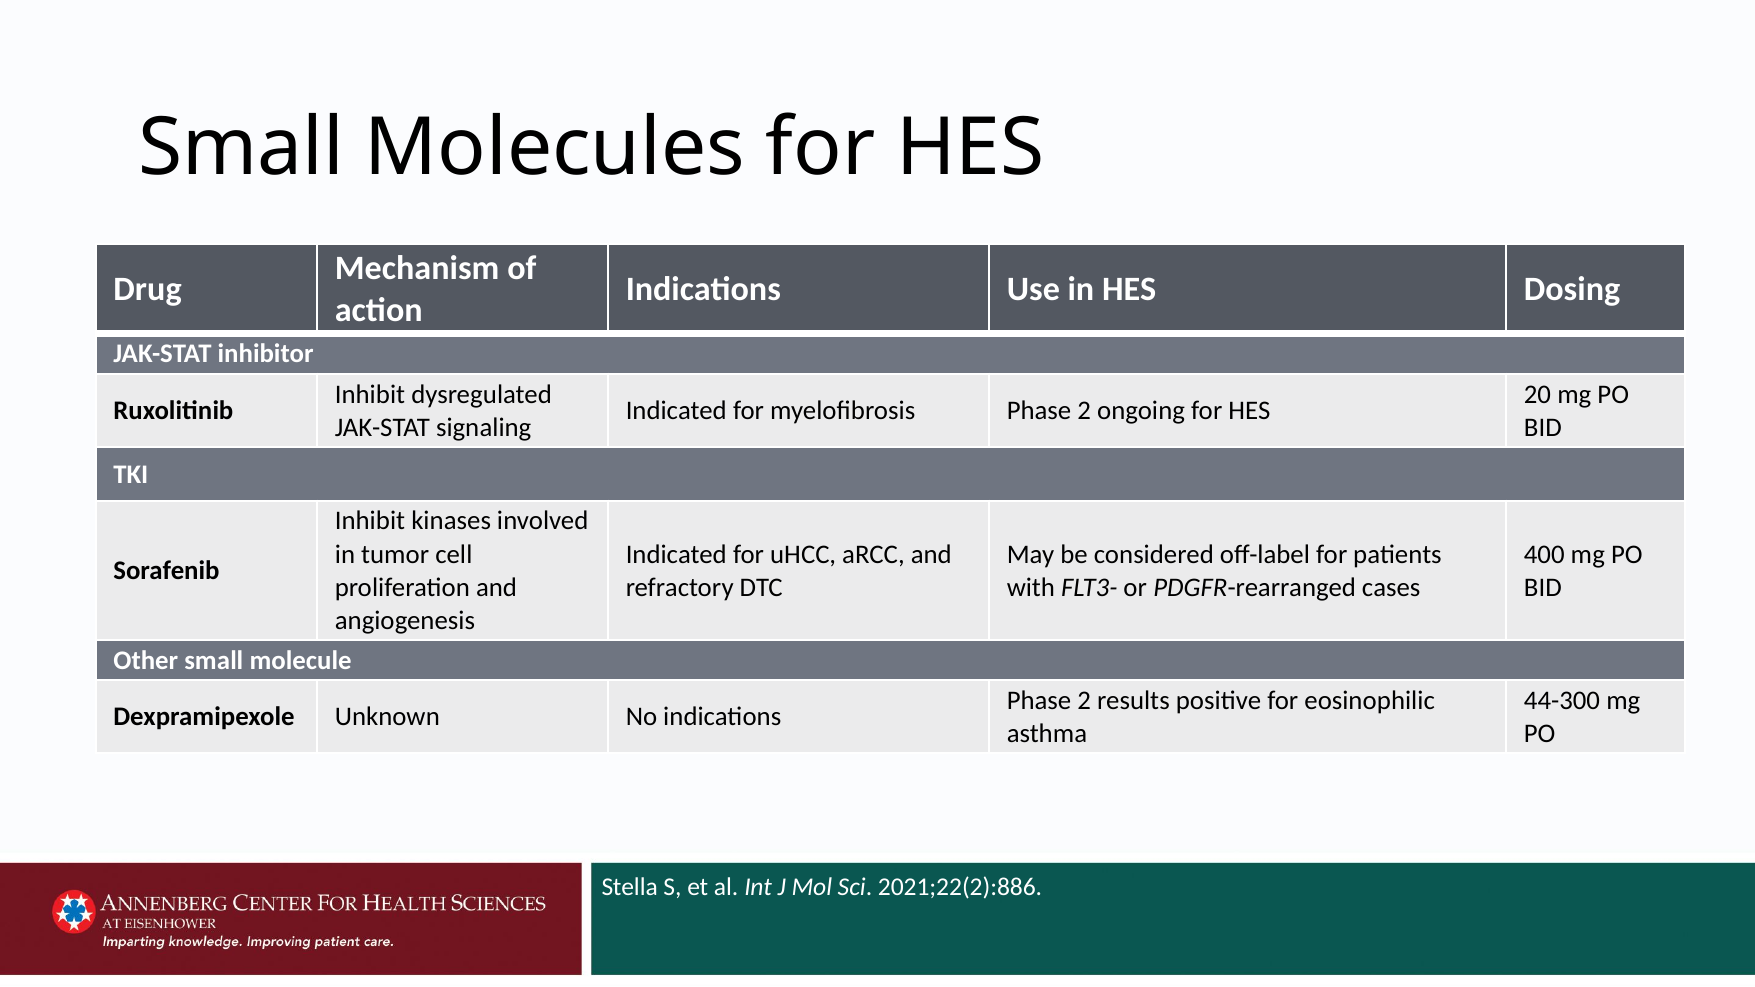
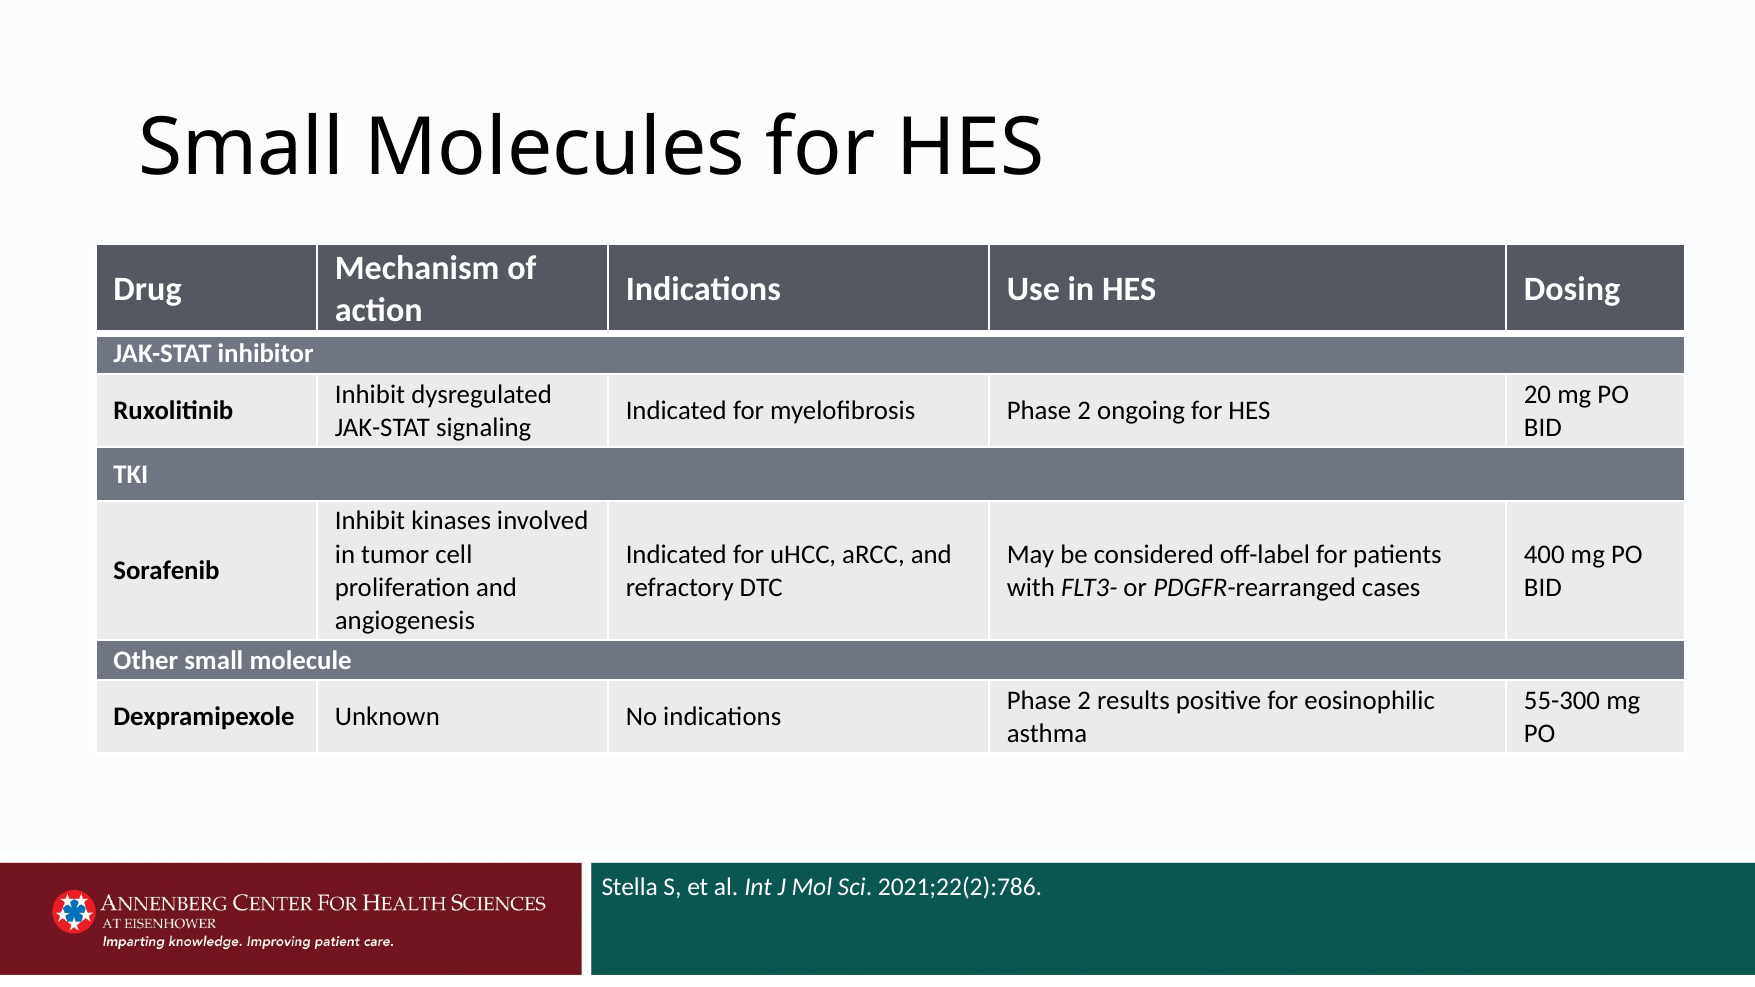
44-300: 44-300 -> 55-300
2021;22(2):886: 2021;22(2):886 -> 2021;22(2):786
